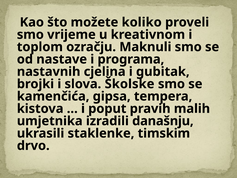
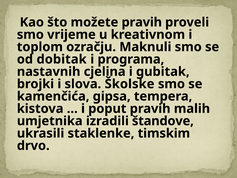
možete koliko: koliko -> pravih
nastave: nastave -> dobitak
današnju: današnju -> štandove
